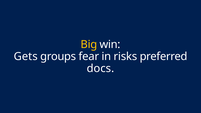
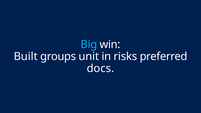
Big colour: yellow -> light blue
Gets: Gets -> Built
fear: fear -> unit
